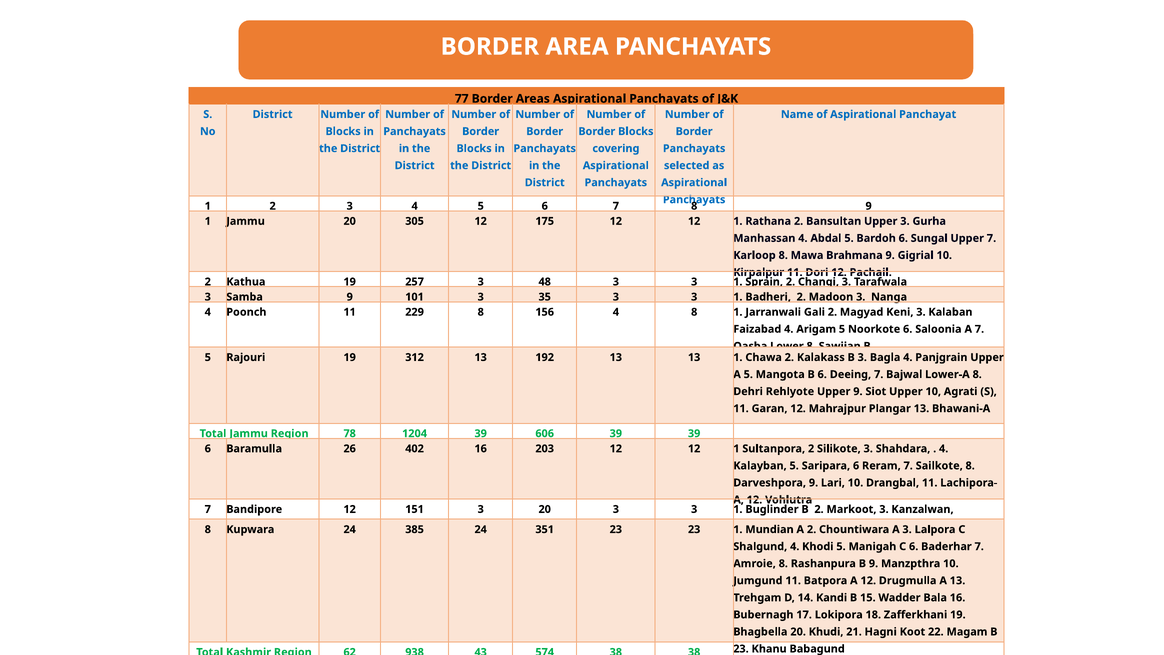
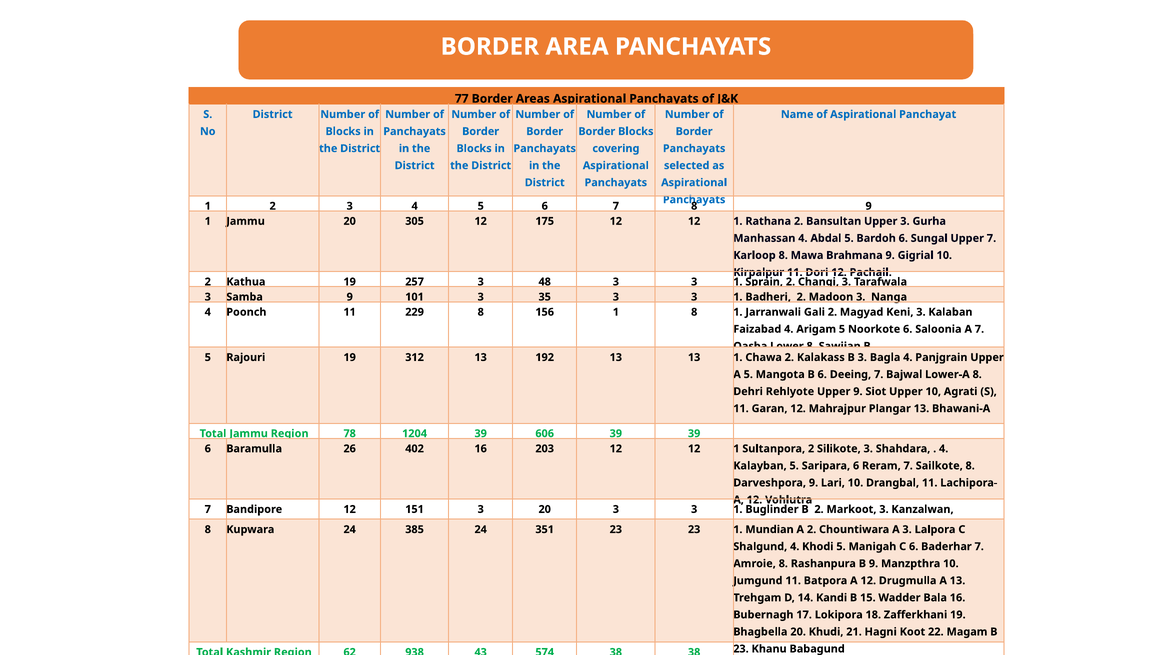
156 4: 4 -> 1
